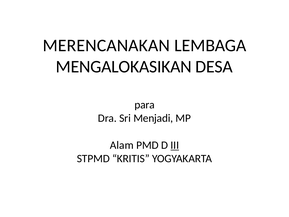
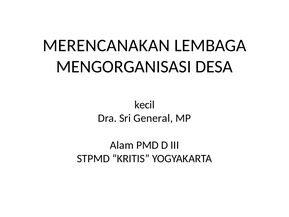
MENGALOKASIKAN: MENGALOKASIKAN -> MENGORGANISASI
para: para -> kecil
Menjadi: Menjadi -> General
III underline: present -> none
